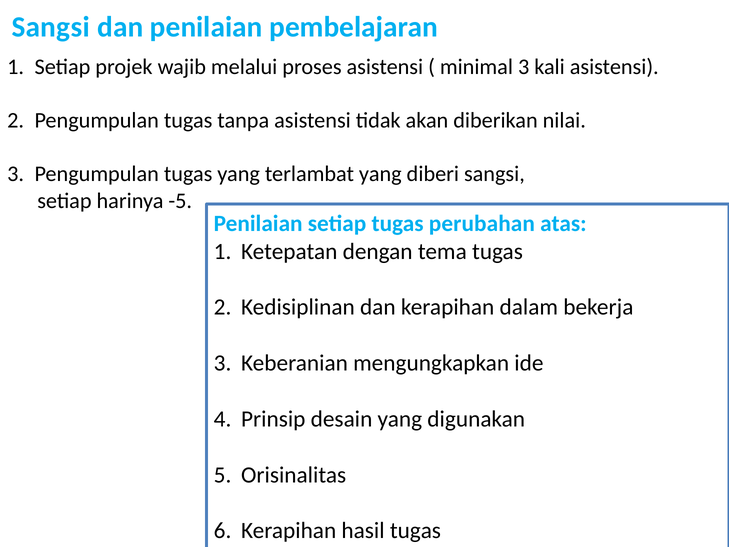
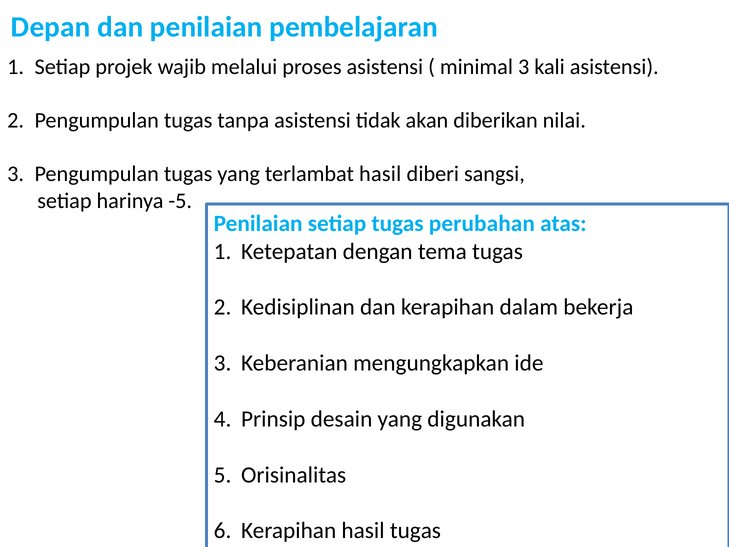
Sangsi at (51, 27): Sangsi -> Depan
terlambat yang: yang -> hasil
